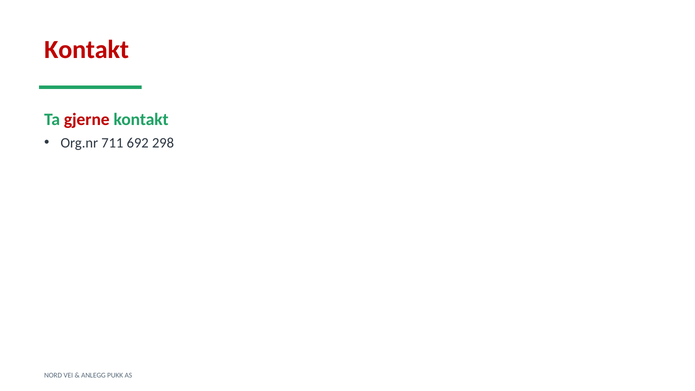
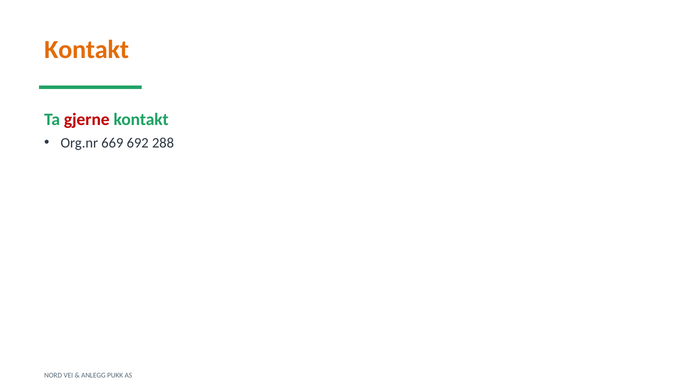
Kontakt at (87, 50) colour: red -> orange
711: 711 -> 669
298: 298 -> 288
